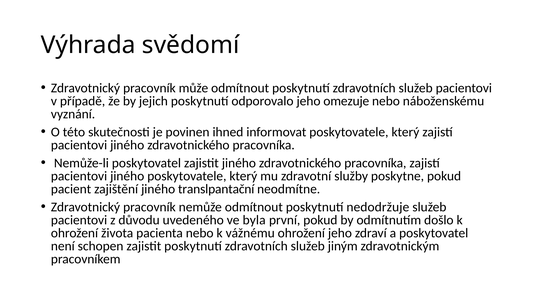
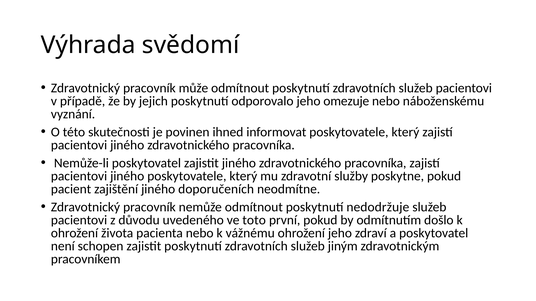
translpantační: translpantační -> doporučeních
byla: byla -> toto
